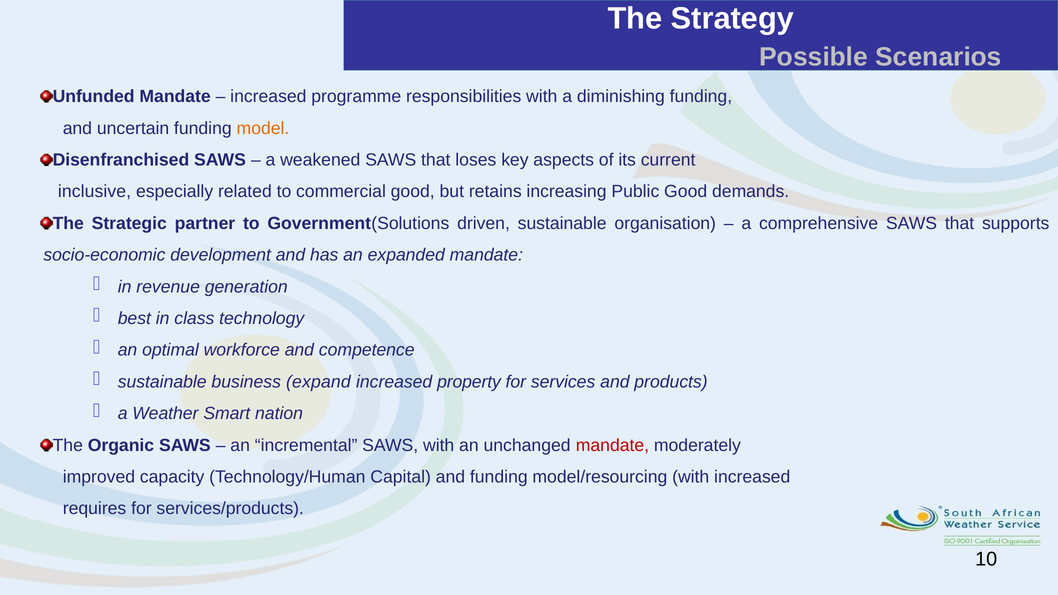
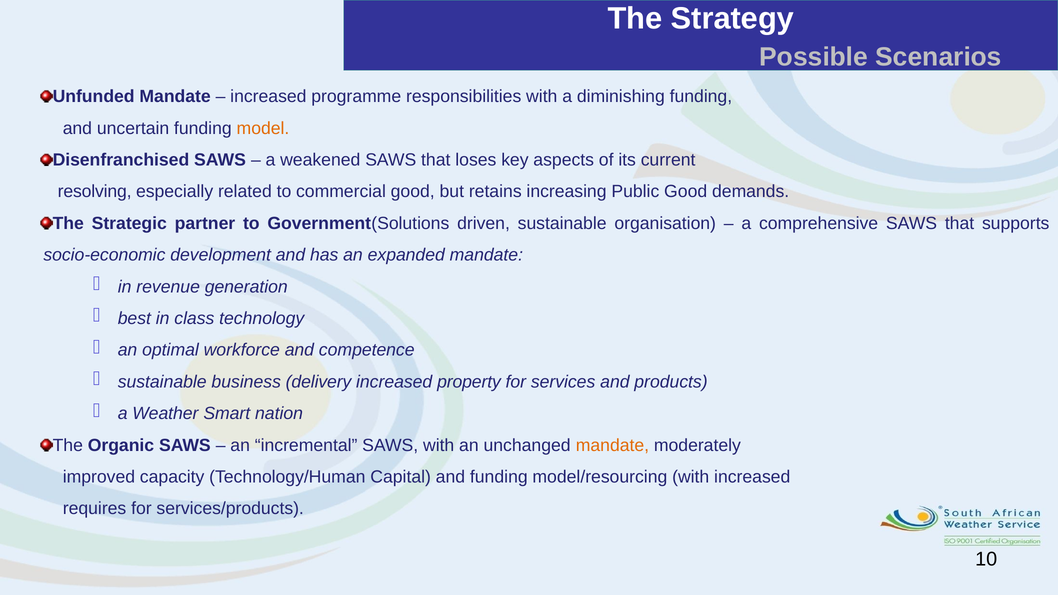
inclusive: inclusive -> resolving
expand: expand -> delivery
mandate at (612, 445) colour: red -> orange
